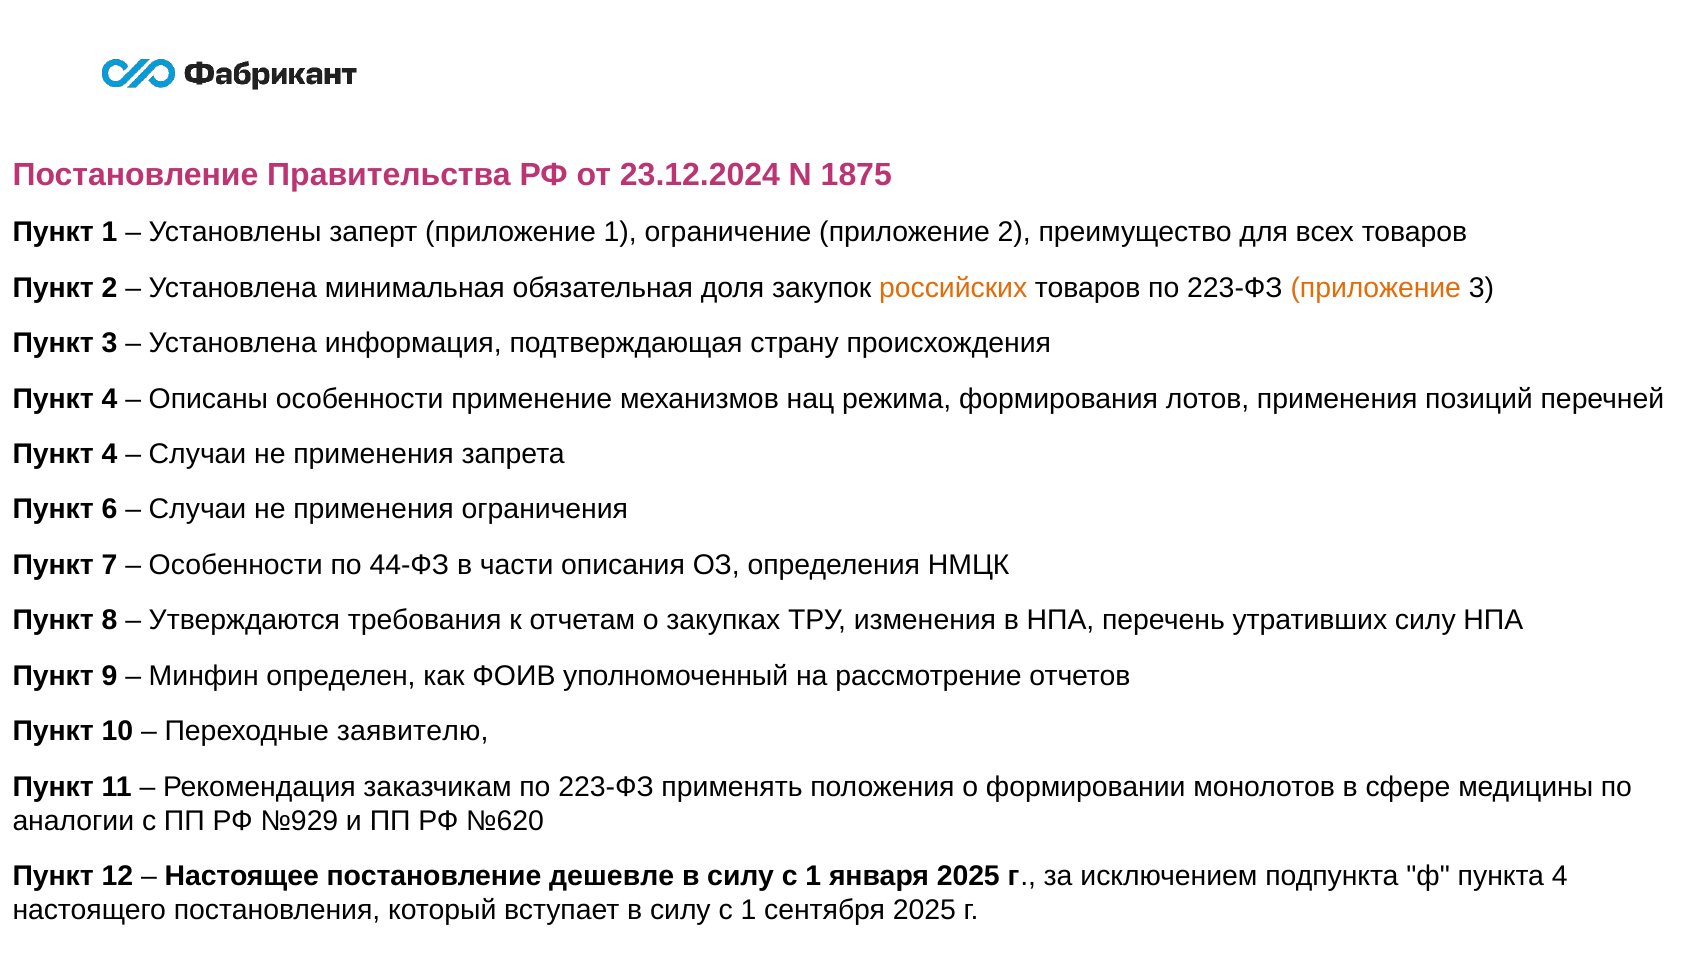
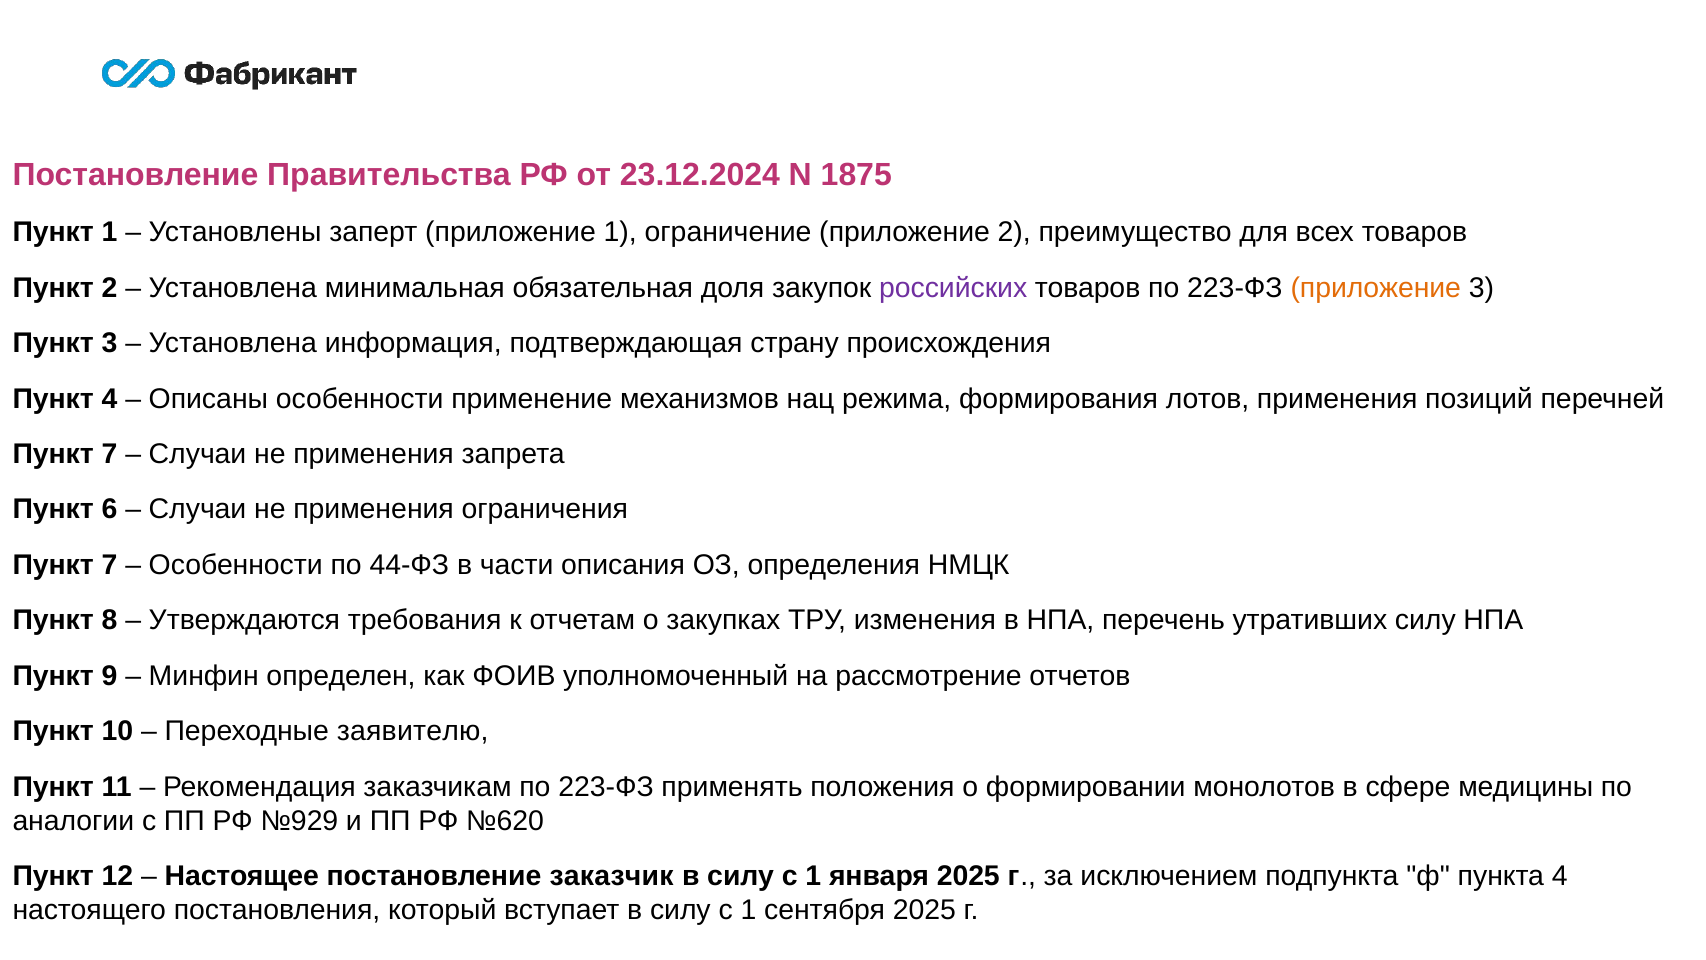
российских colour: orange -> purple
4 at (109, 454): 4 -> 7
дешевле: дешевле -> заказчик
